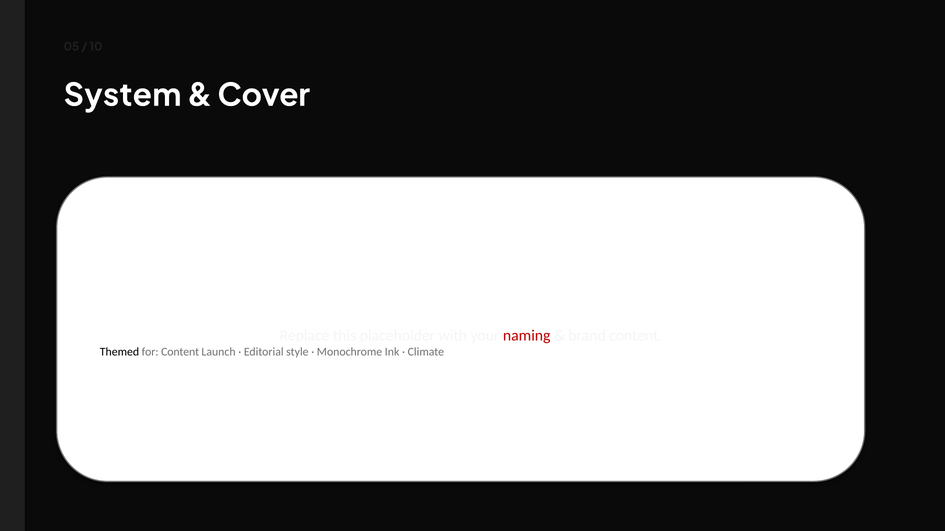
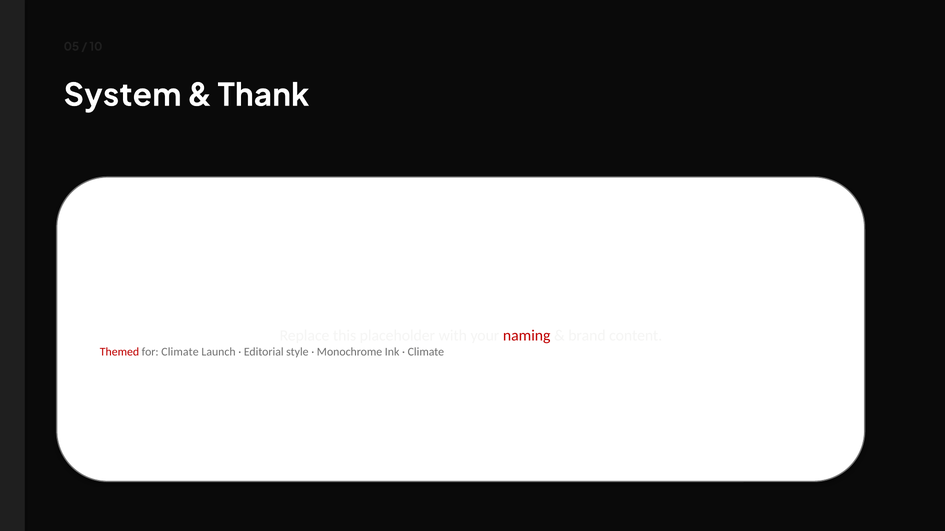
Cover: Cover -> Thank
Themed colour: black -> red
for Content: Content -> Climate
